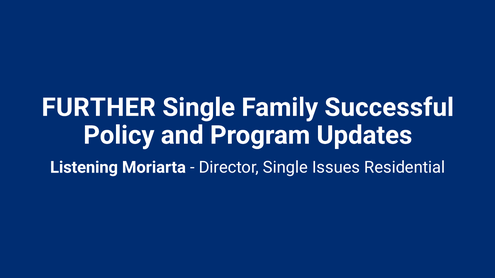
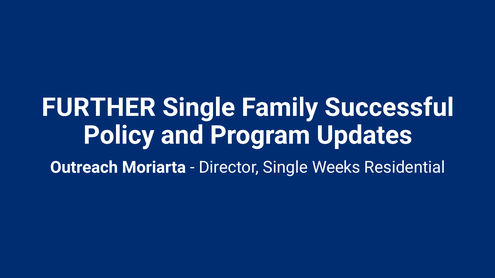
Listening: Listening -> Outreach
Issues: Issues -> Weeks
